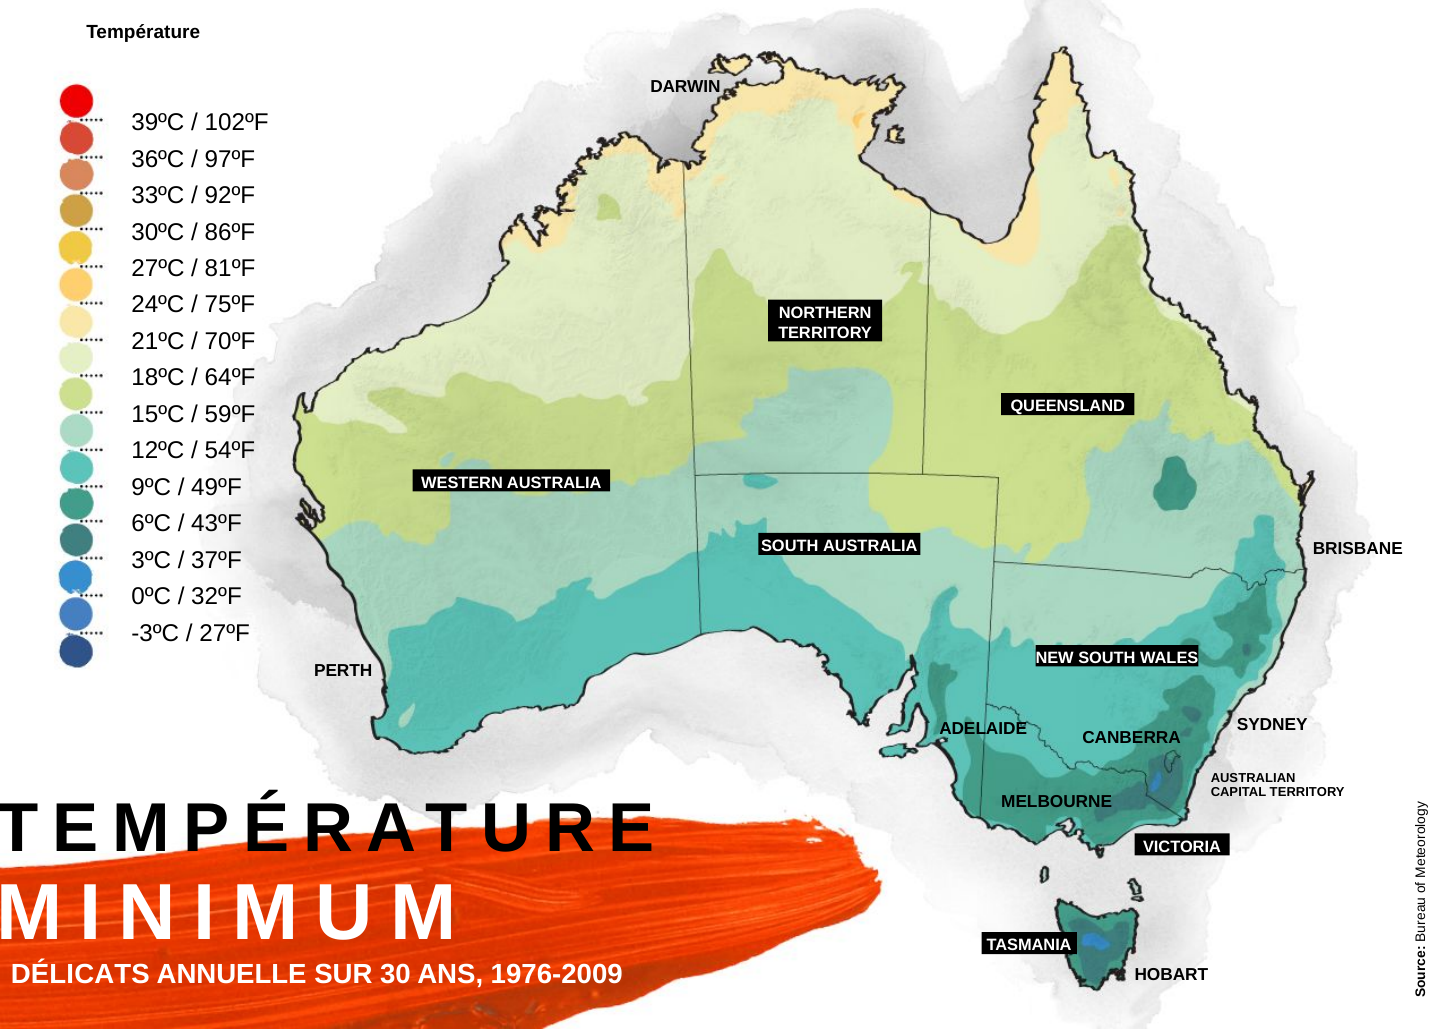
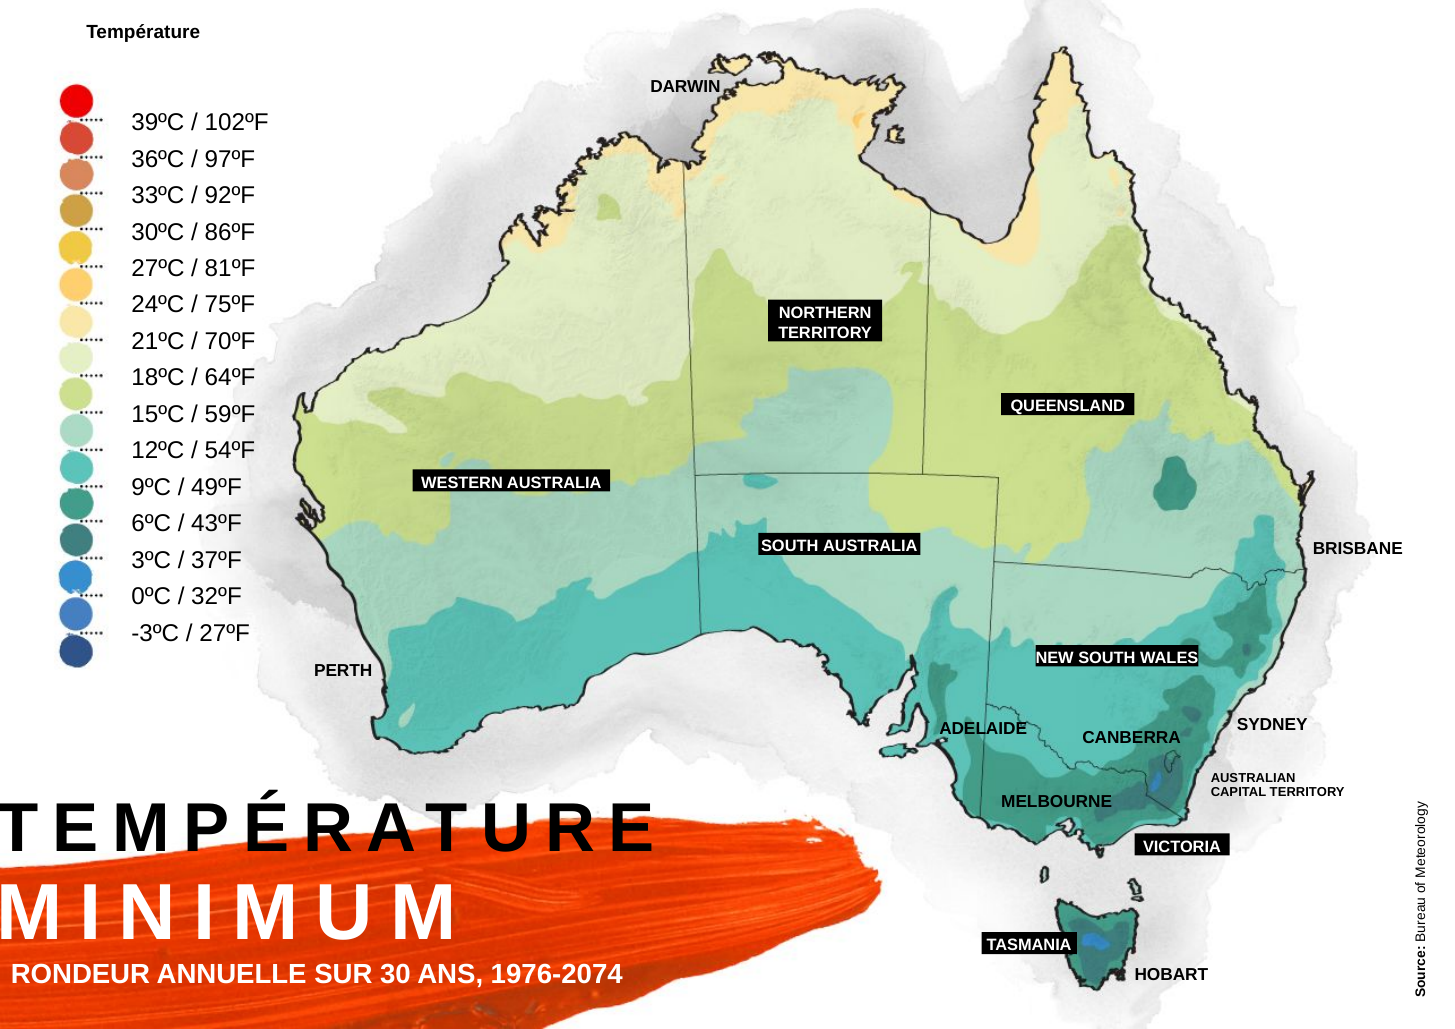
DÉLICATS: DÉLICATS -> RONDEUR
1976-2009: 1976-2009 -> 1976-2074
